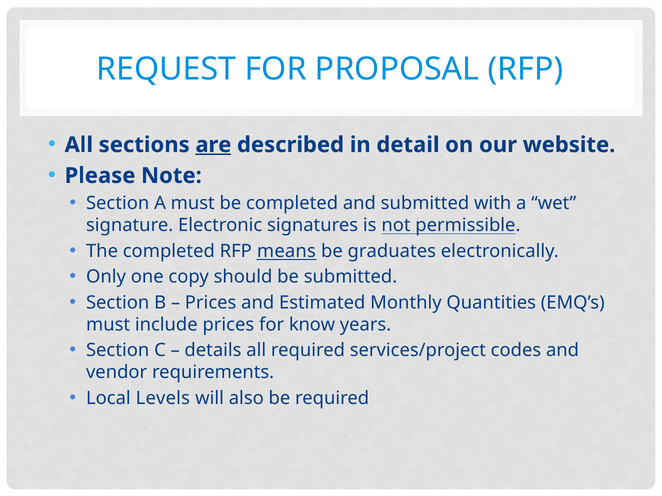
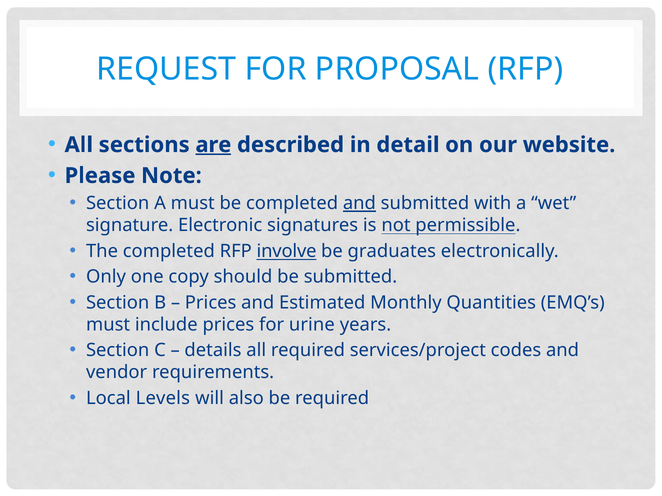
and at (359, 204) underline: none -> present
means: means -> involve
know: know -> urine
